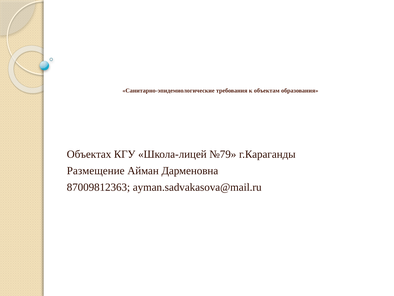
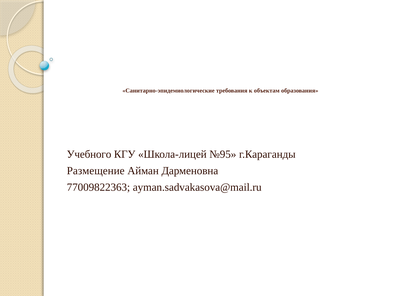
Объектах: Объектах -> Учебного
№79: №79 -> №95
87009812363: 87009812363 -> 77009822363
